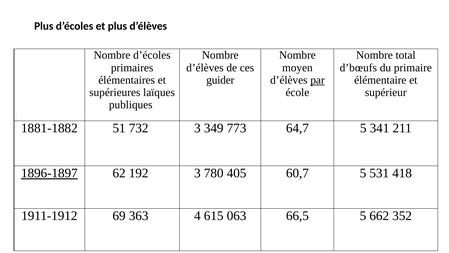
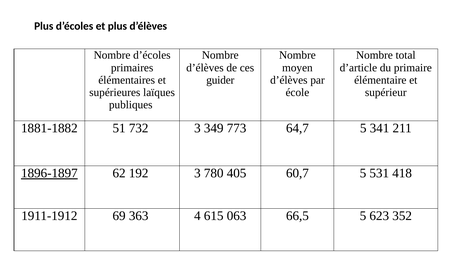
d’bœufs: d’bœufs -> d’article
par underline: present -> none
662: 662 -> 623
